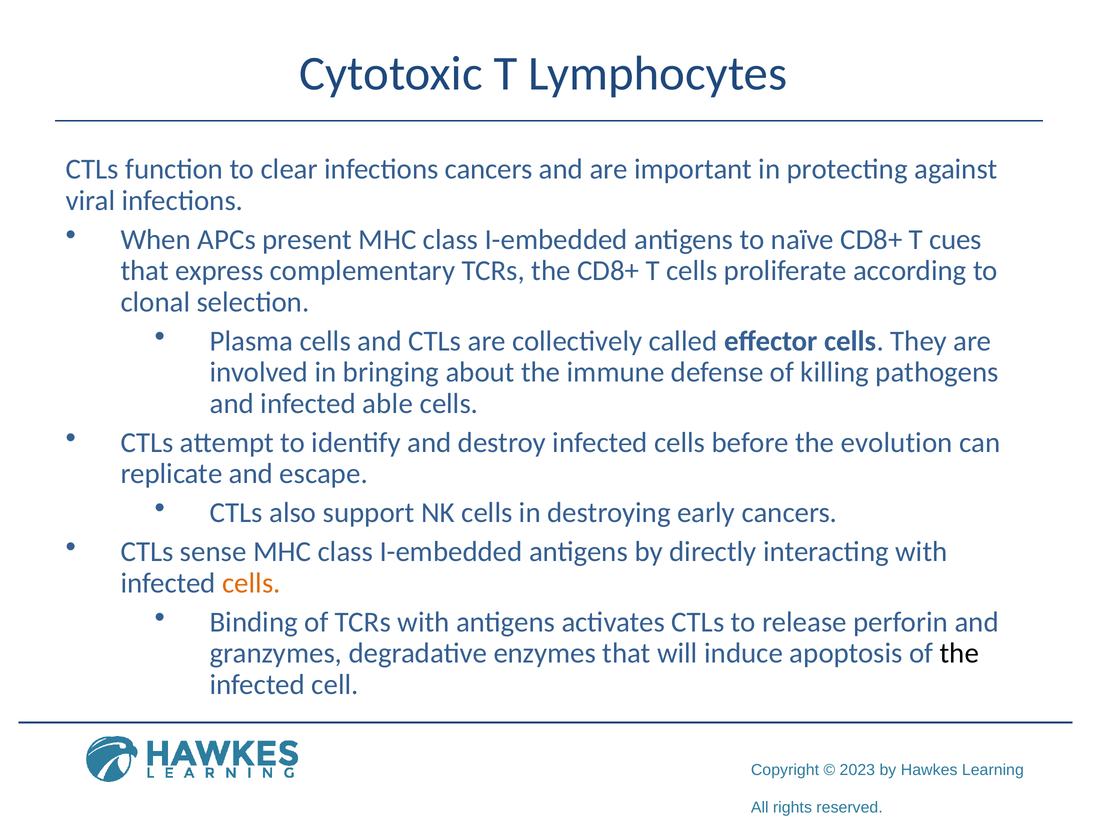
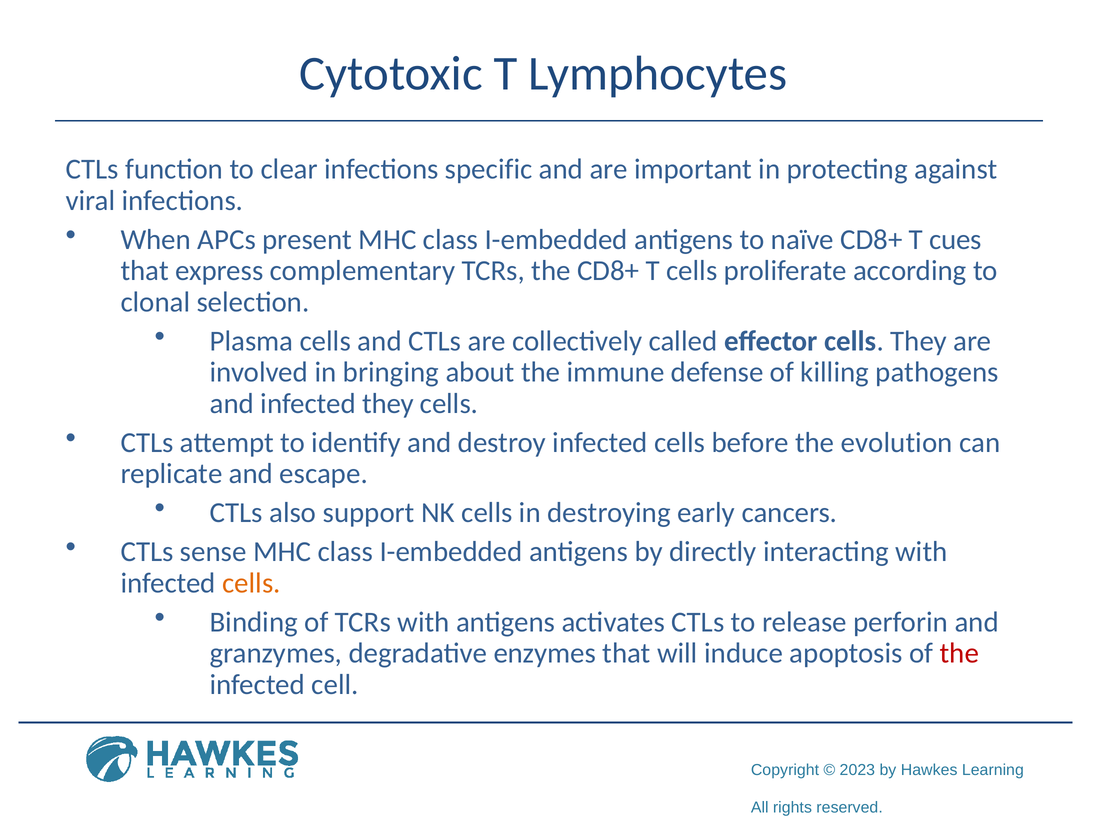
infections cancers: cancers -> specific
infected able: able -> they
the at (959, 654) colour: black -> red
